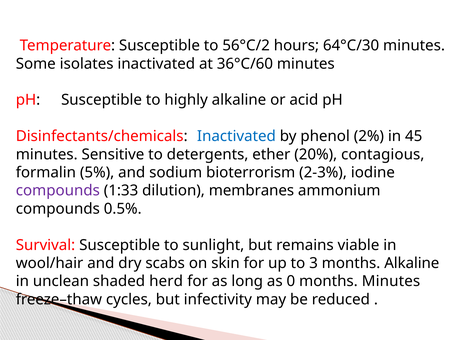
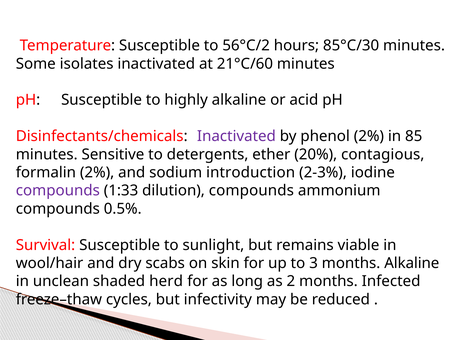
64°C/30: 64°C/30 -> 85°C/30
36°C/60: 36°C/60 -> 21°C/60
Inactivated at (236, 136) colour: blue -> purple
45: 45 -> 85
formalin 5%: 5% -> 2%
bioterrorism: bioterrorism -> introduction
dilution membranes: membranes -> compounds
0: 0 -> 2
months Minutes: Minutes -> Infected
